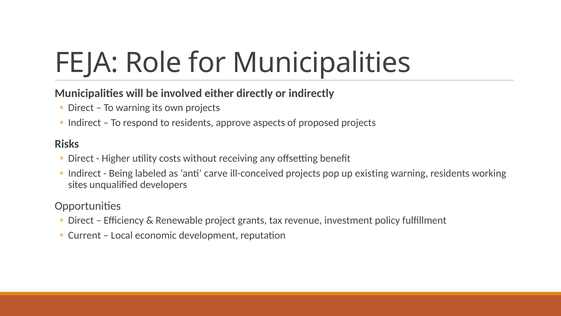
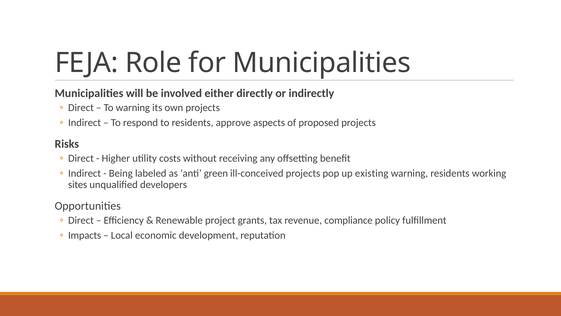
carve: carve -> green
investment: investment -> compliance
Current: Current -> Impacts
